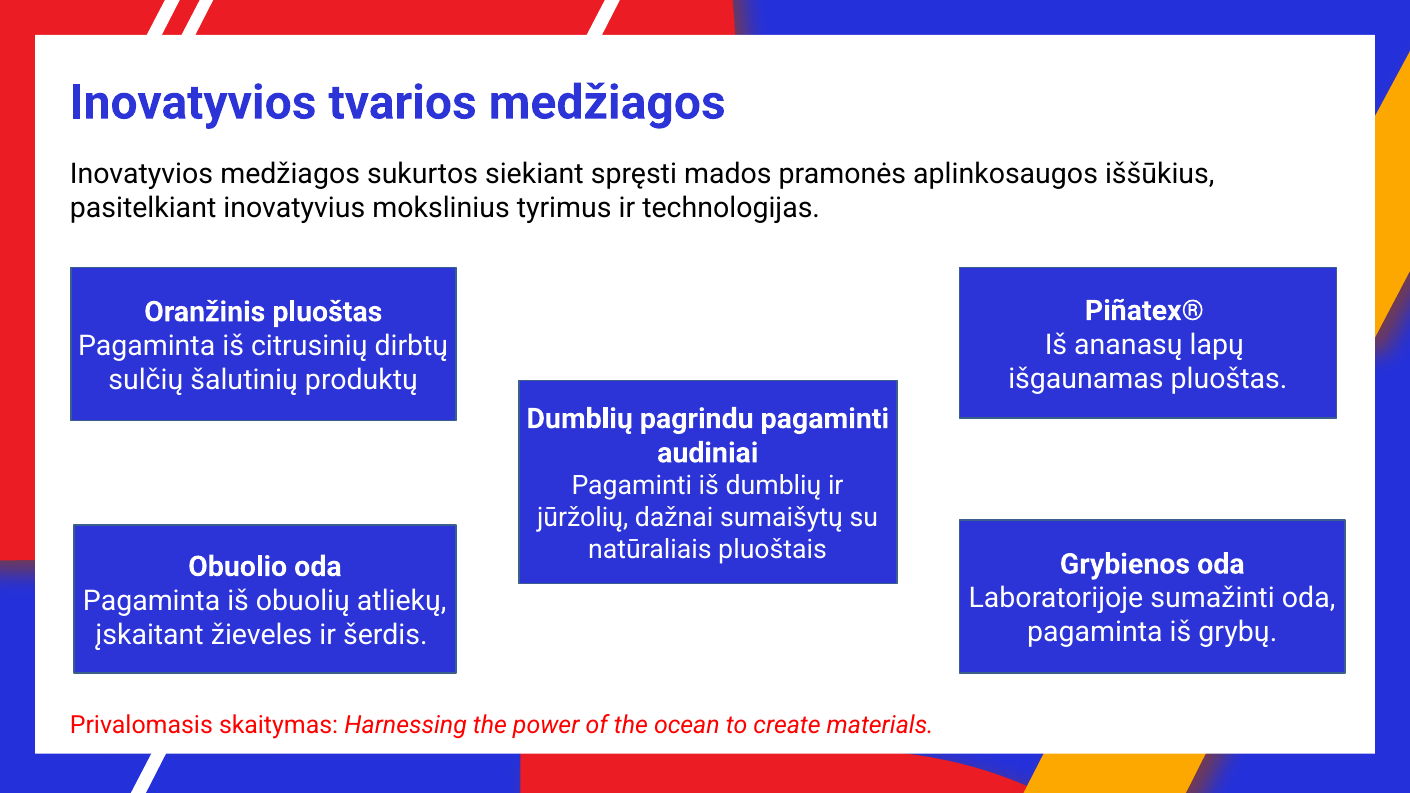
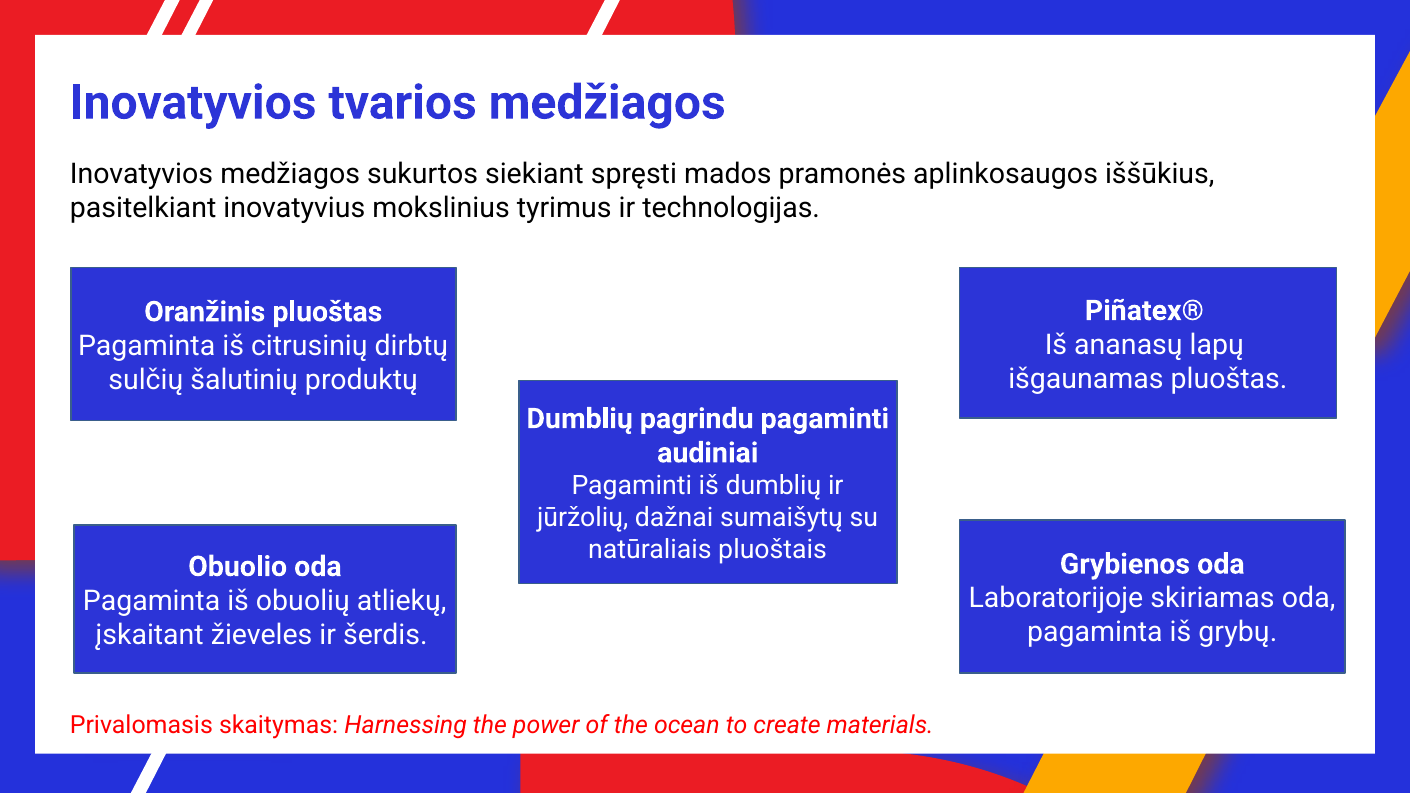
sumažinti: sumažinti -> skiriamas
